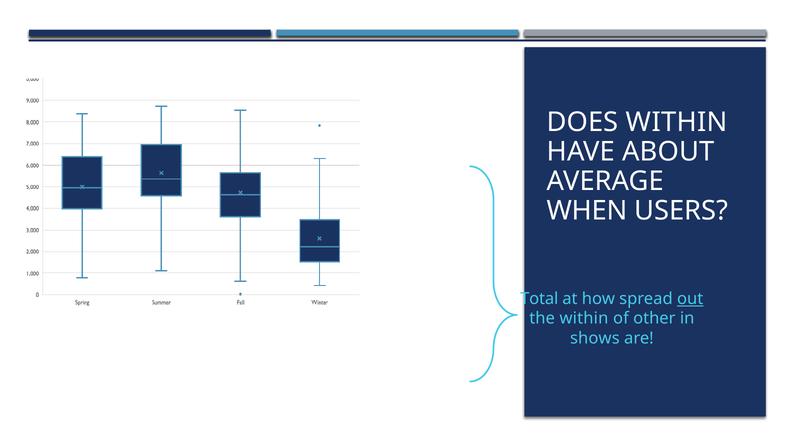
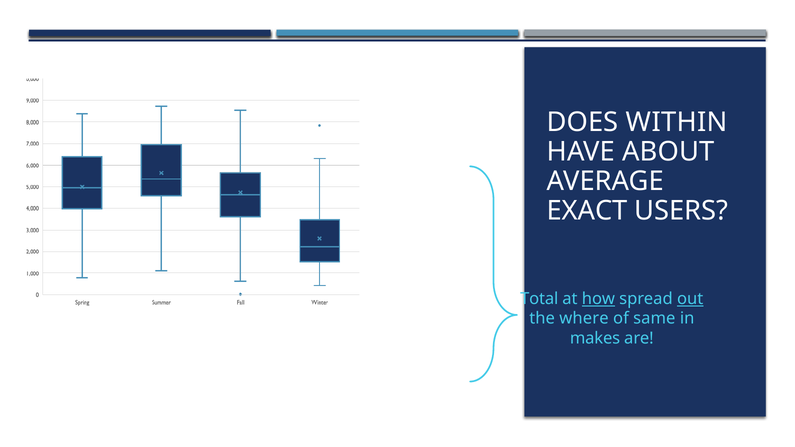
WHEN: WHEN -> EXACT
how underline: none -> present
the within: within -> where
other: other -> same
shows: shows -> makes
